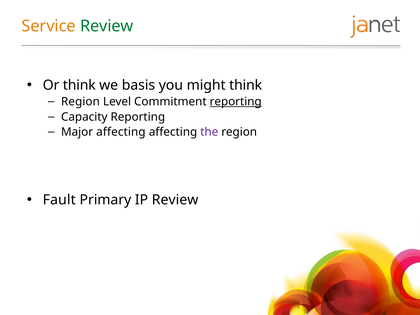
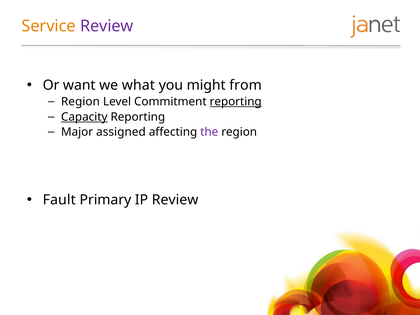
Review at (107, 26) colour: green -> purple
Or think: think -> want
basis: basis -> what
might think: think -> from
Capacity underline: none -> present
Major affecting: affecting -> assigned
